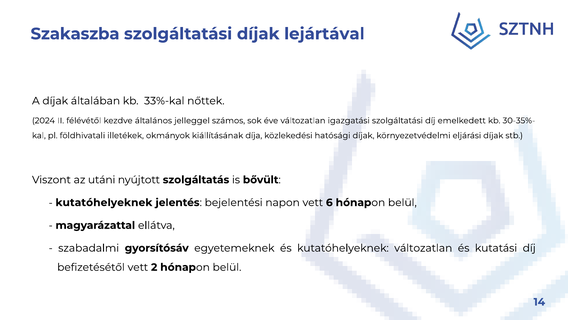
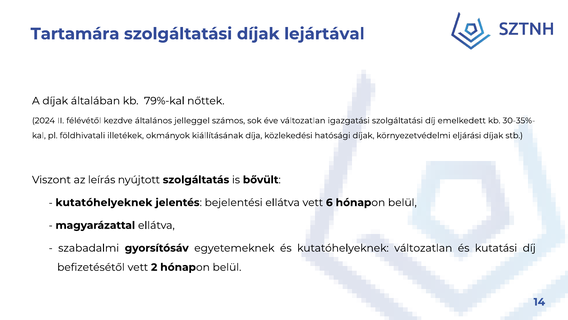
Szakaszba: Szakaszba -> Tartamára
33%-kal: 33%-kal -> 79%-kal
utáni: utáni -> leírás
bejelentési napon: napon -> ellátva
